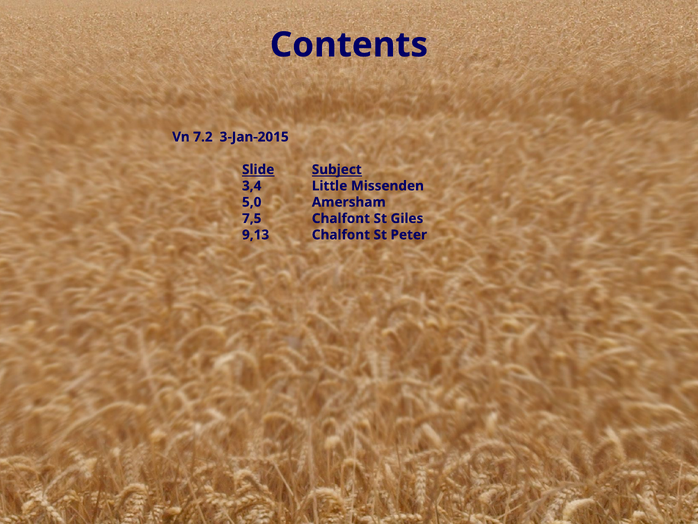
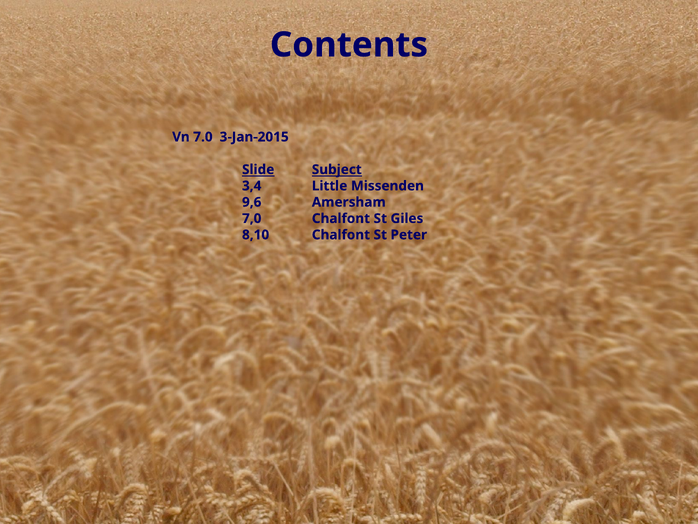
7.2: 7.2 -> 7.0
5,0: 5,0 -> 9,6
7,5: 7,5 -> 7,0
9,13: 9,13 -> 8,10
